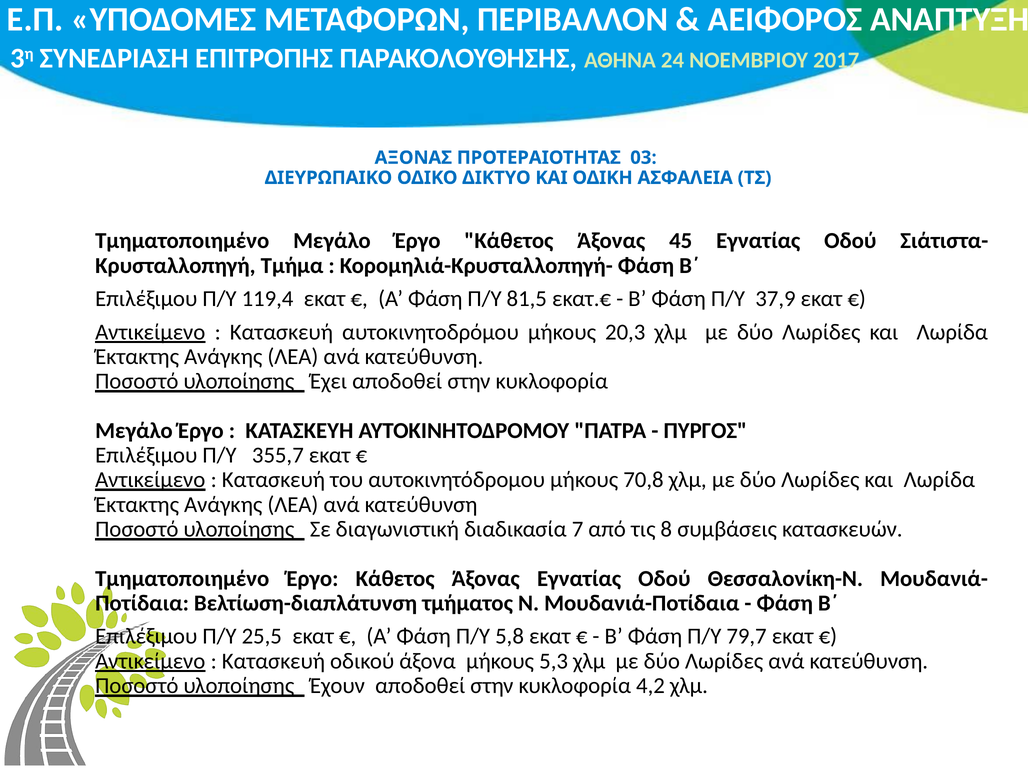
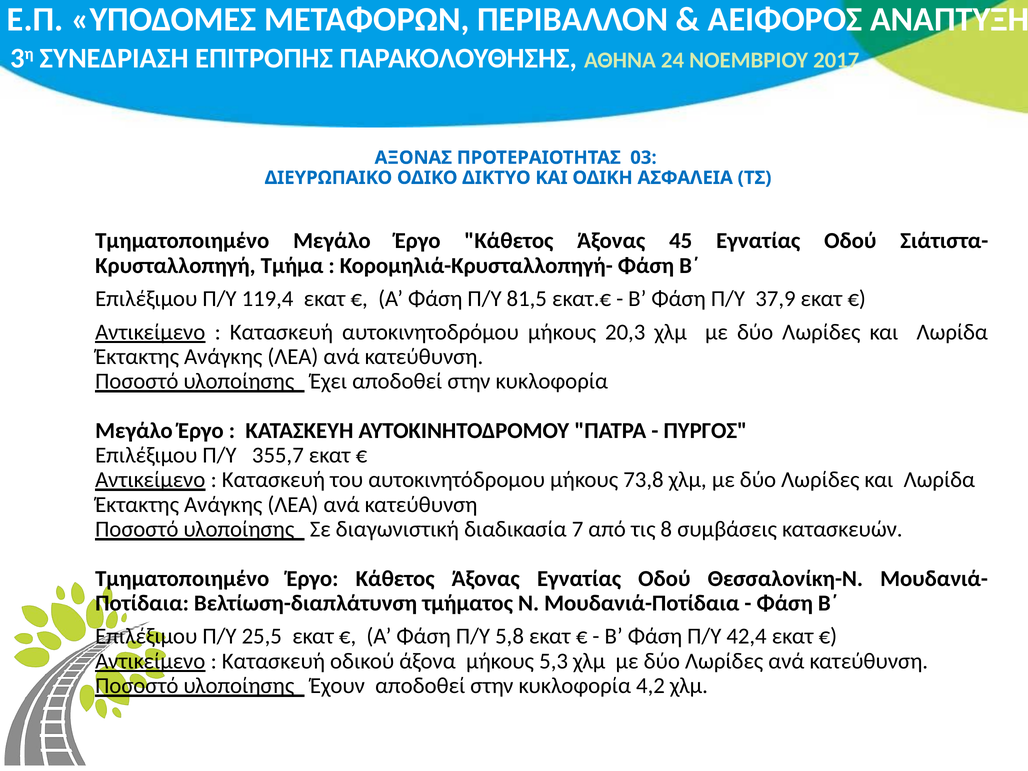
70,8: 70,8 -> 73,8
79,7: 79,7 -> 42,4
